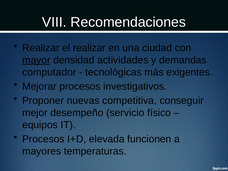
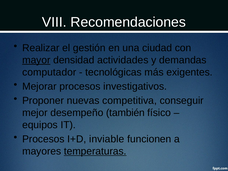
el realizar: realizar -> gestión
servicio: servicio -> también
elevada: elevada -> inviable
temperaturas underline: none -> present
